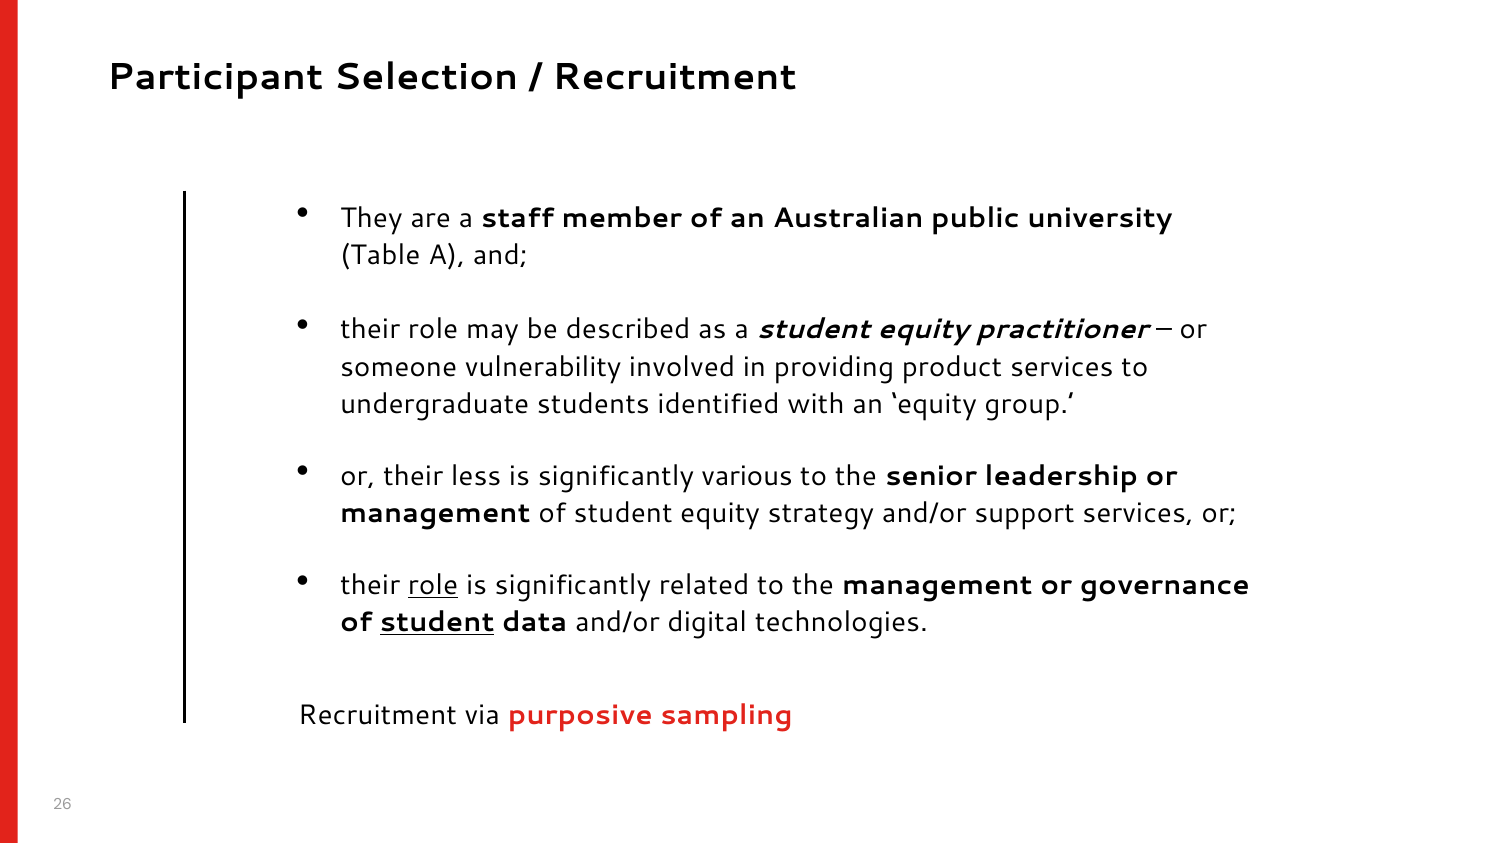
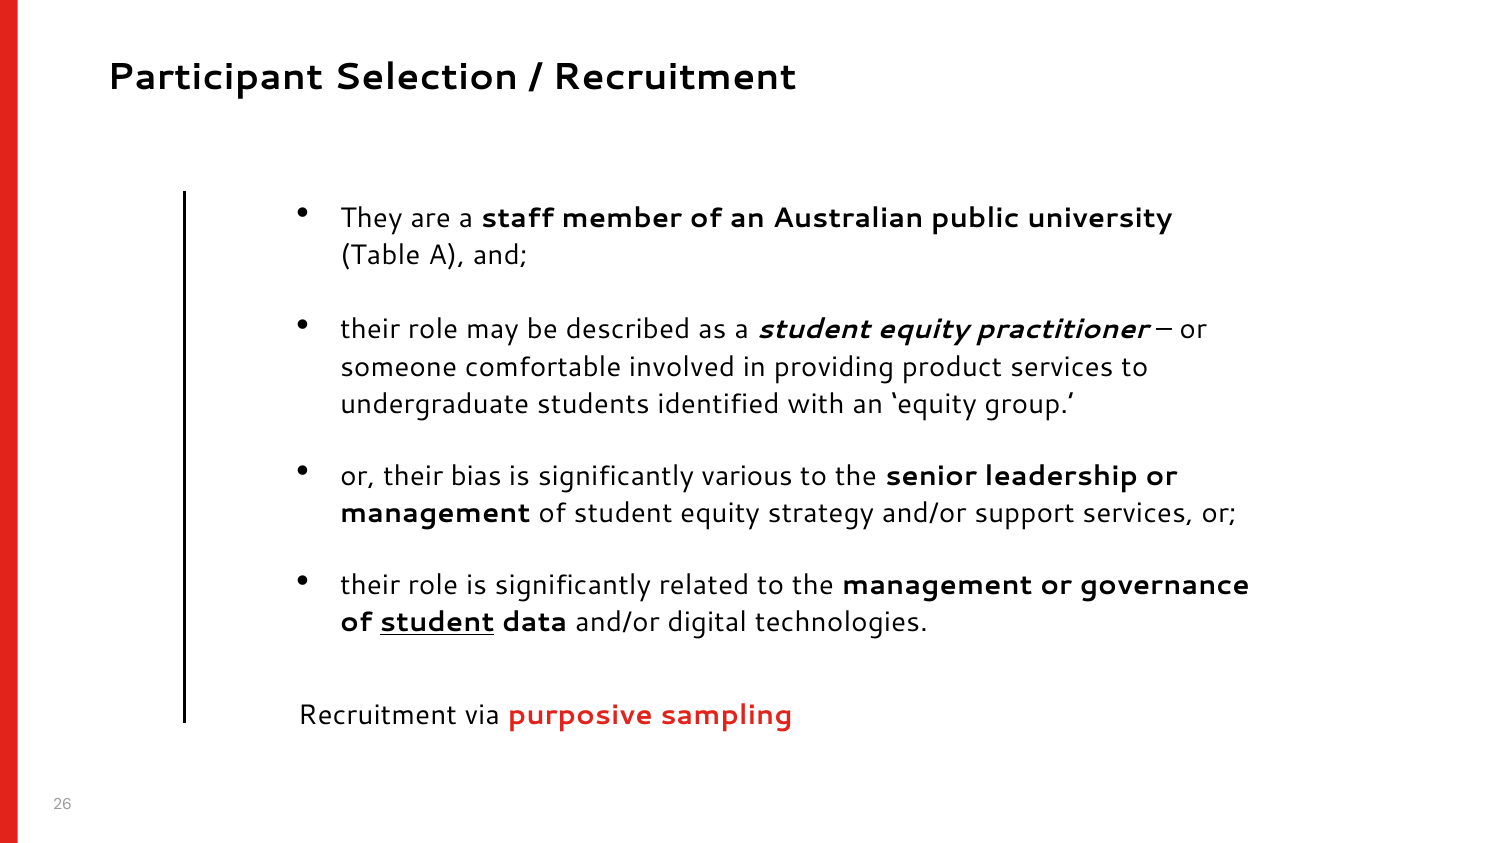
vulnerability: vulnerability -> comfortable
less: less -> bias
role at (433, 586) underline: present -> none
